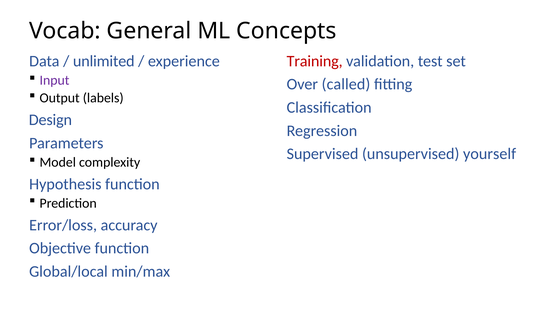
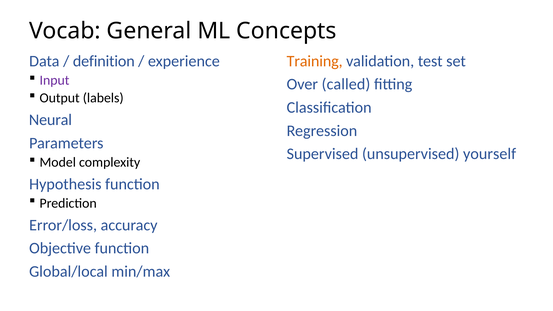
unlimited: unlimited -> definition
Training colour: red -> orange
Design: Design -> Neural
